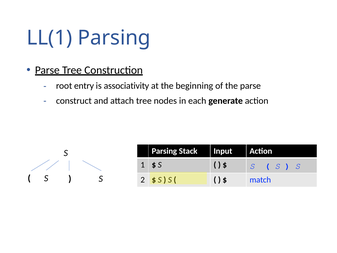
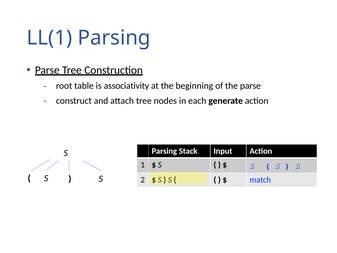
entry: entry -> table
